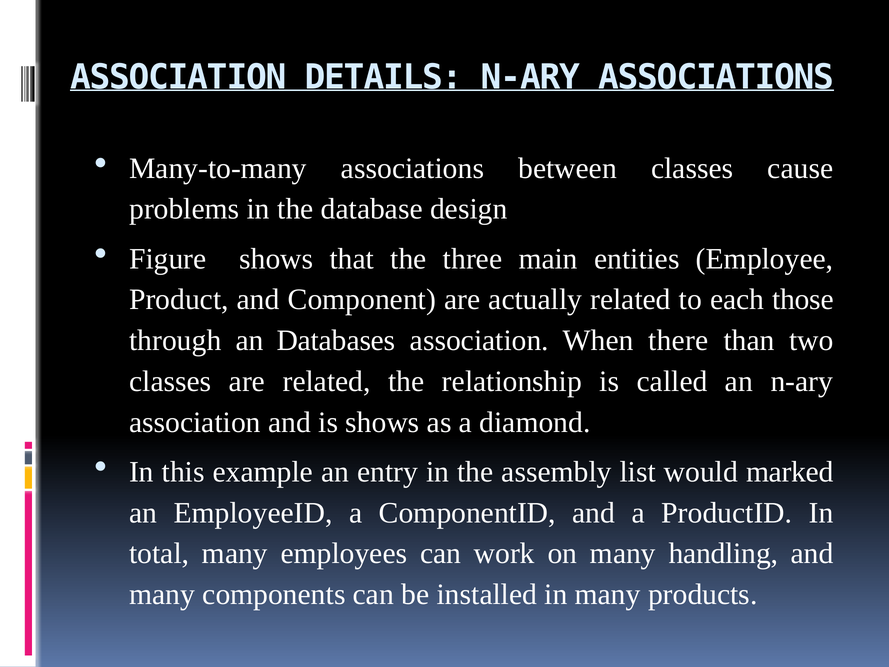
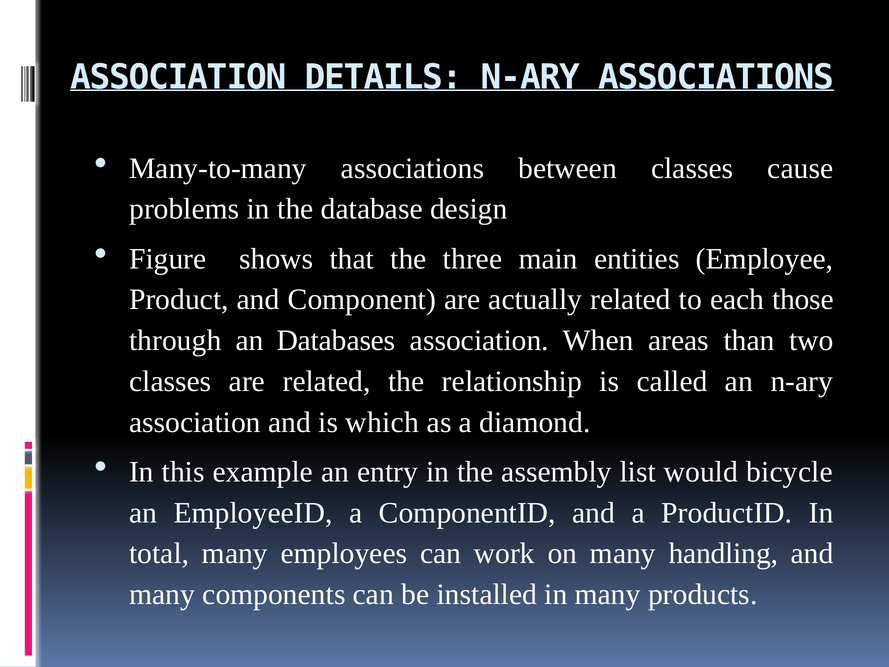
there: there -> areas
is shows: shows -> which
marked: marked -> bicycle
